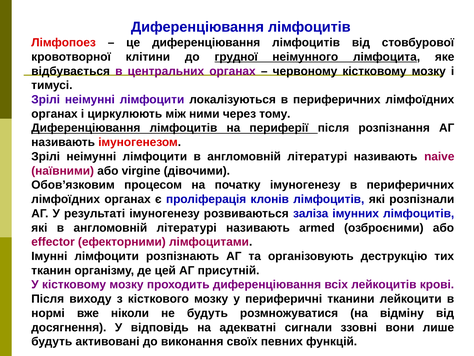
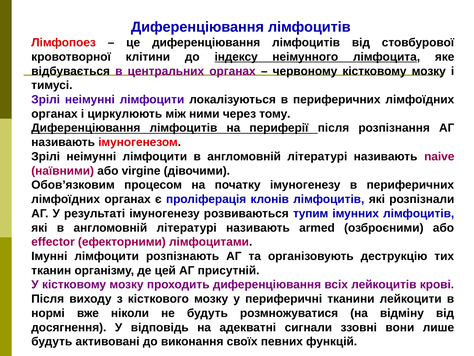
грудної: грудної -> індексу
заліза: заліза -> тупим
